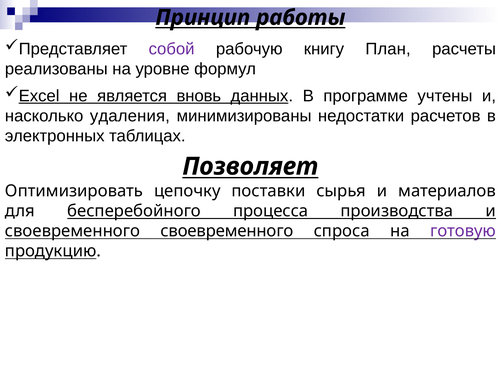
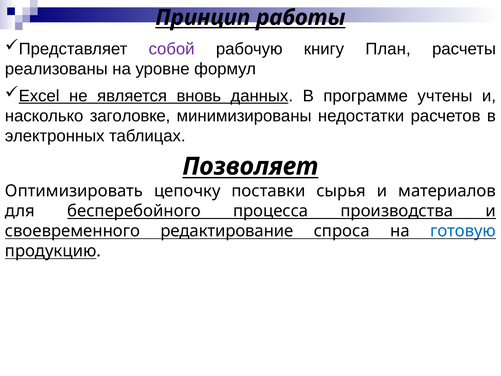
удаления: удаления -> заголовке
своевременного своевременного: своевременного -> редактирование
готовую colour: purple -> blue
